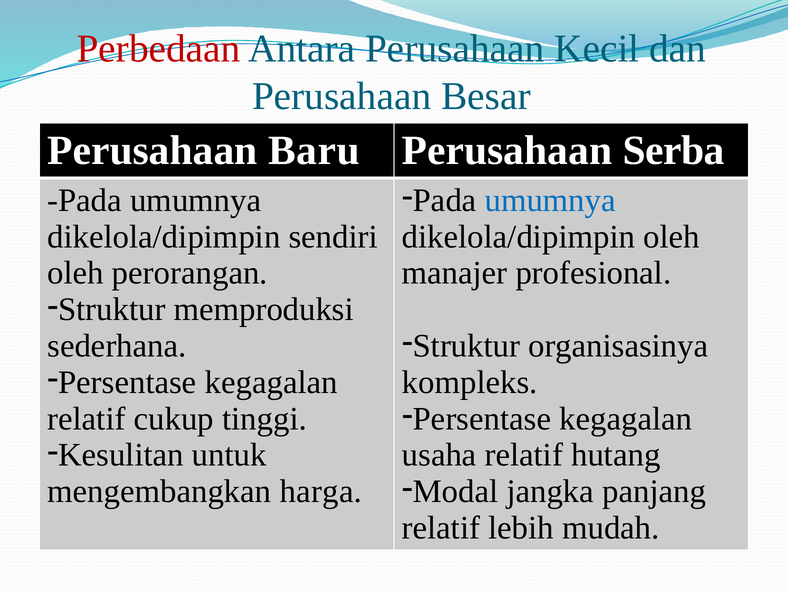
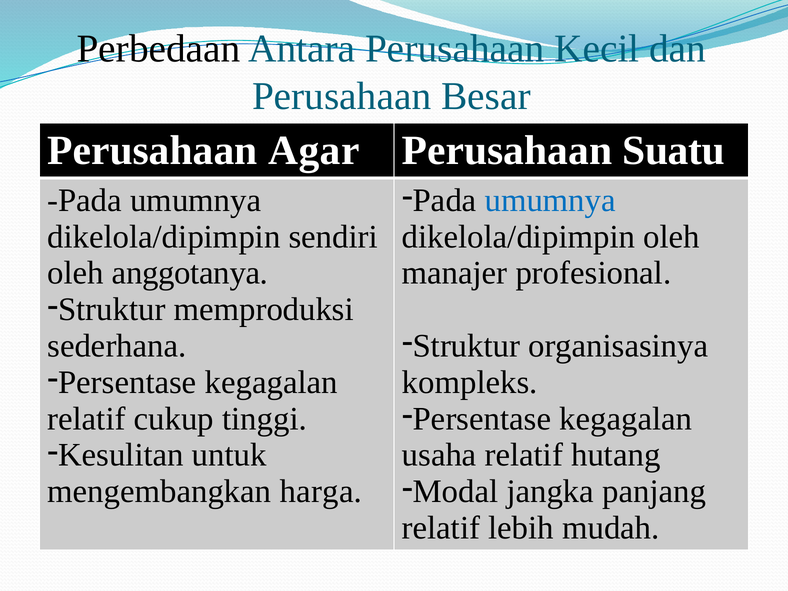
Perbedaan colour: red -> black
Baru: Baru -> Agar
Serba: Serba -> Suatu
perorangan: perorangan -> anggotanya
